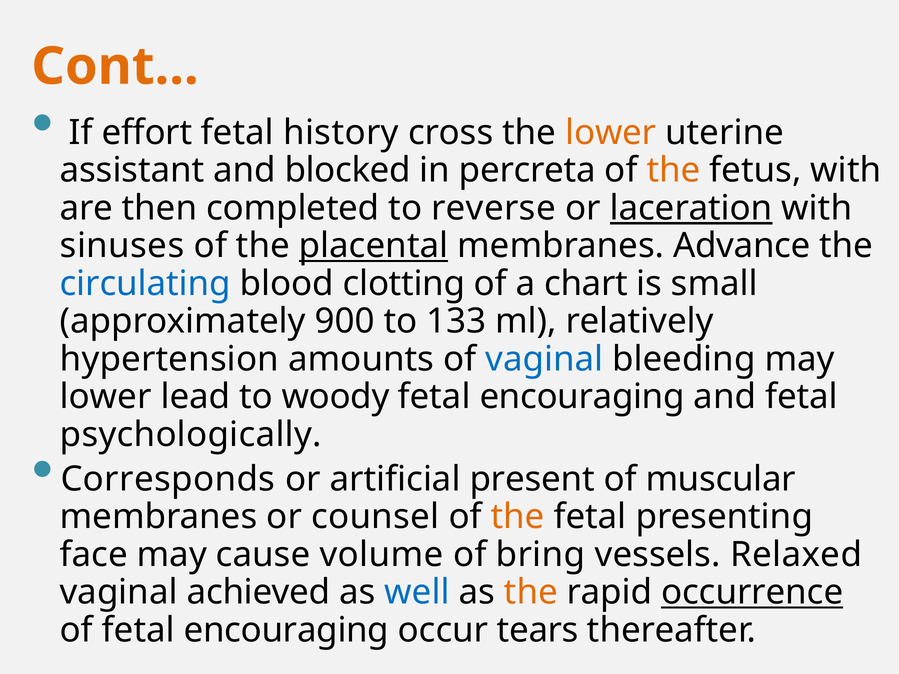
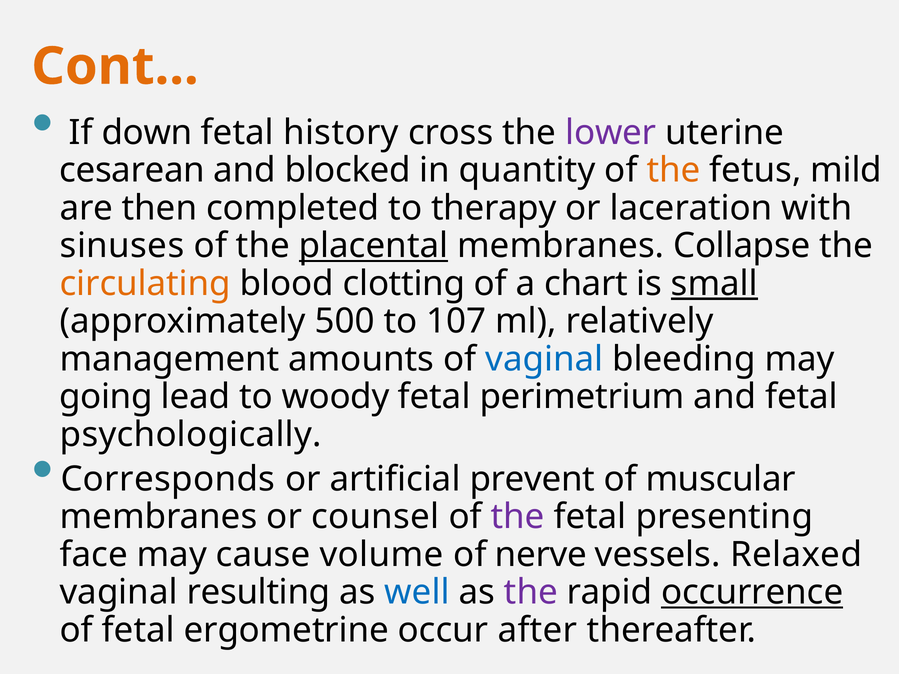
effort: effort -> down
lower at (611, 133) colour: orange -> purple
assistant: assistant -> cesarean
percreta: percreta -> quantity
fetus with: with -> mild
reverse: reverse -> therapy
laceration underline: present -> none
Advance: Advance -> Collapse
circulating colour: blue -> orange
small underline: none -> present
900: 900 -> 500
133: 133 -> 107
hypertension: hypertension -> management
lower at (106, 397): lower -> going
encouraging at (582, 397): encouraging -> perimetrium
present: present -> prevent
the at (518, 517) colour: orange -> purple
bring: bring -> nerve
achieved: achieved -> resulting
the at (531, 593) colour: orange -> purple
of fetal encouraging: encouraging -> ergometrine
tears: tears -> after
